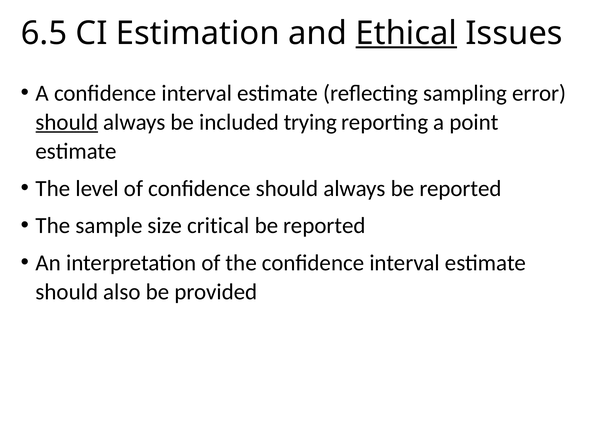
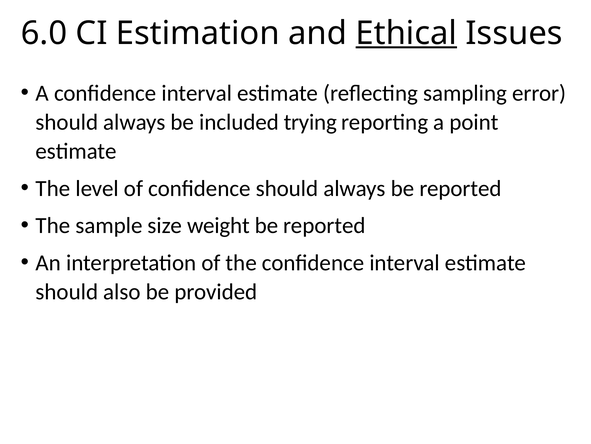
6.5: 6.5 -> 6.0
should at (67, 122) underline: present -> none
critical: critical -> weight
